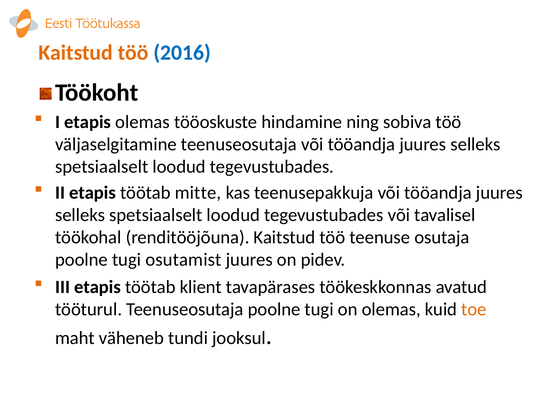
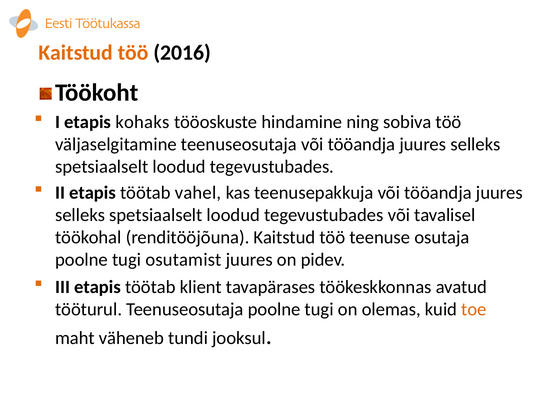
2016 colour: blue -> black
etapis olemas: olemas -> kohaks
mitte: mitte -> vahel
